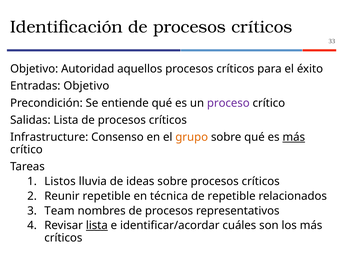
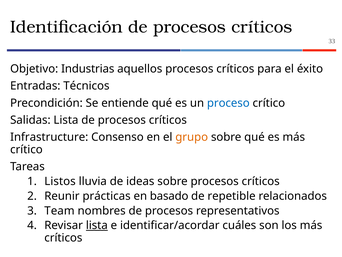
Autoridad: Autoridad -> Industrias
Entradas Objetivo: Objetivo -> Técnicos
proceso colour: purple -> blue
más at (294, 137) underline: present -> none
Reunir repetible: repetible -> prácticas
técnica: técnica -> basado
